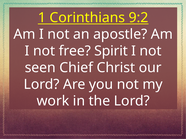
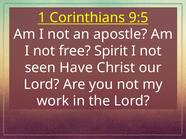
9:2: 9:2 -> 9:5
Chief: Chief -> Have
